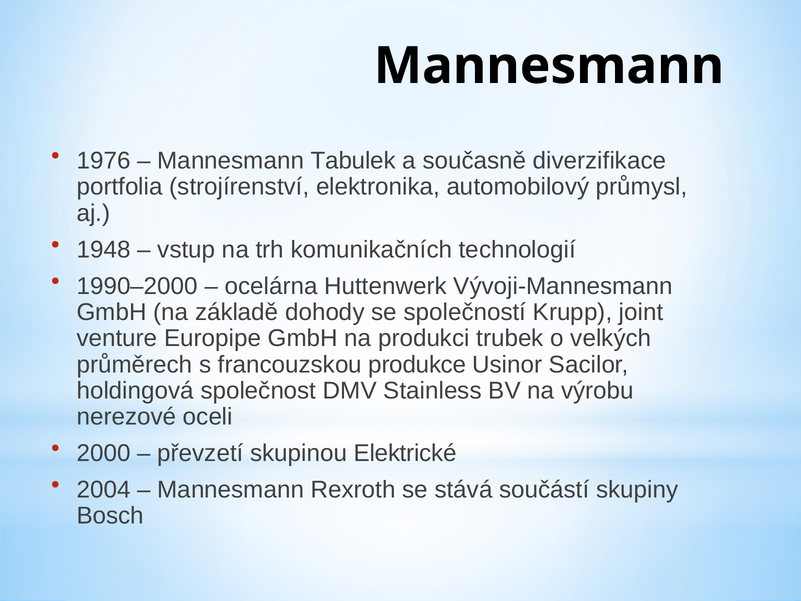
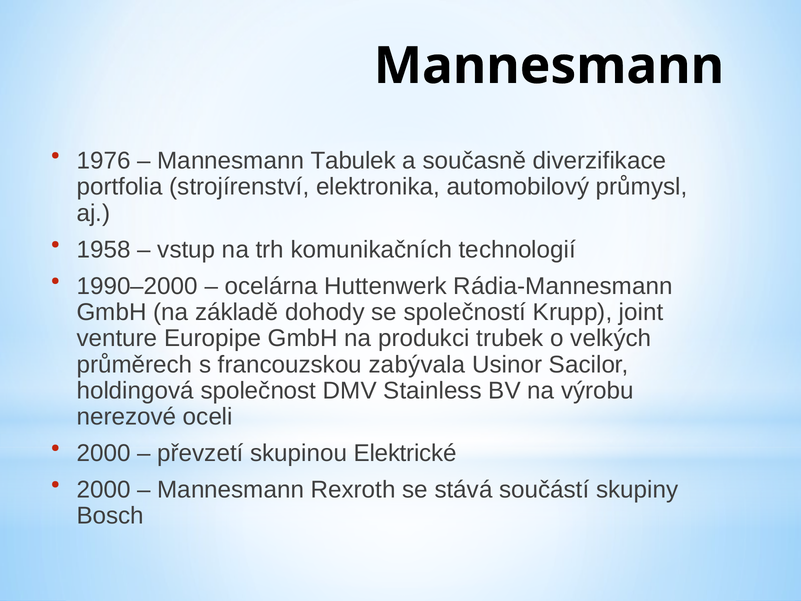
1948: 1948 -> 1958
Vývoji-Mannesmann: Vývoji-Mannesmann -> Rádia-Mannesmann
produkce: produkce -> zabývala
2004 at (104, 490): 2004 -> 2000
